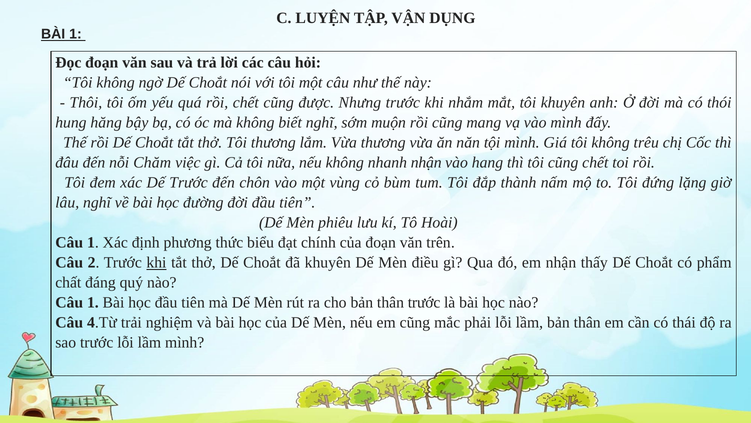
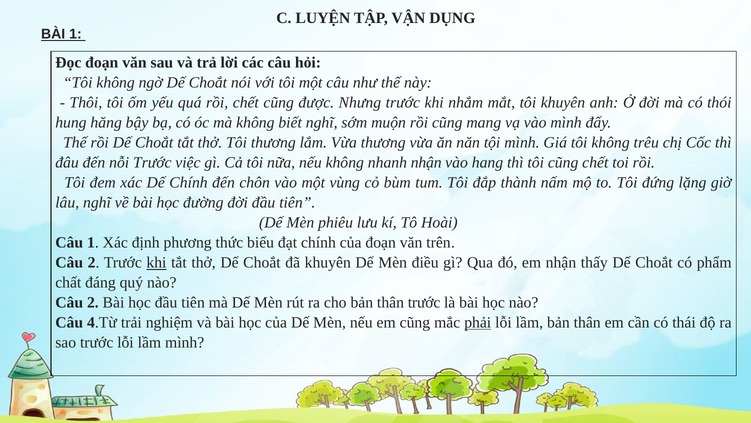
nỗi Chăm: Chăm -> Trước
Dế Trước: Trước -> Chính
1 at (93, 302): 1 -> 2
phải underline: none -> present
